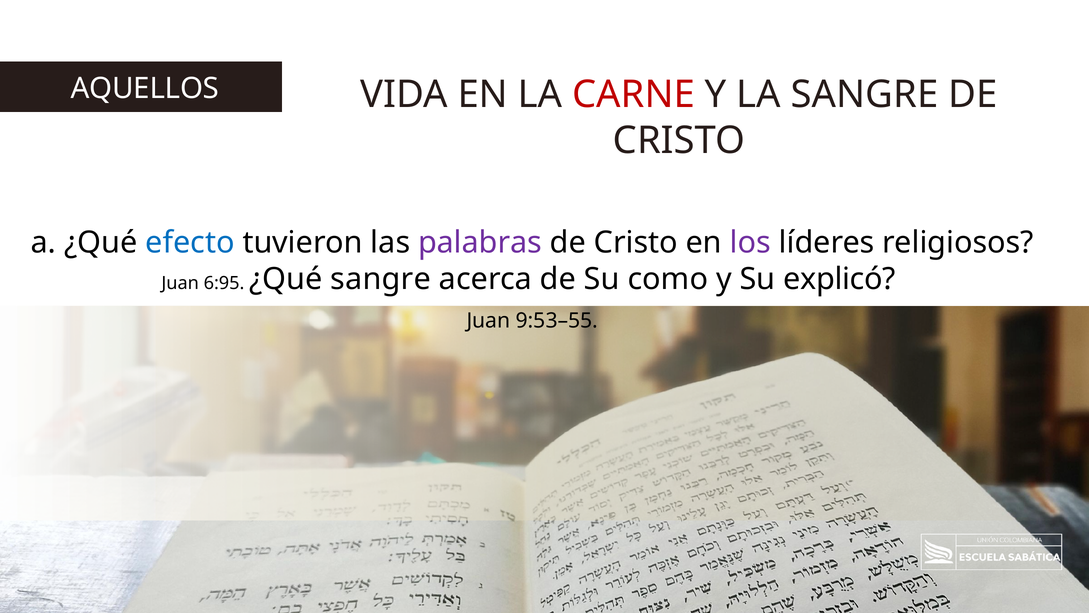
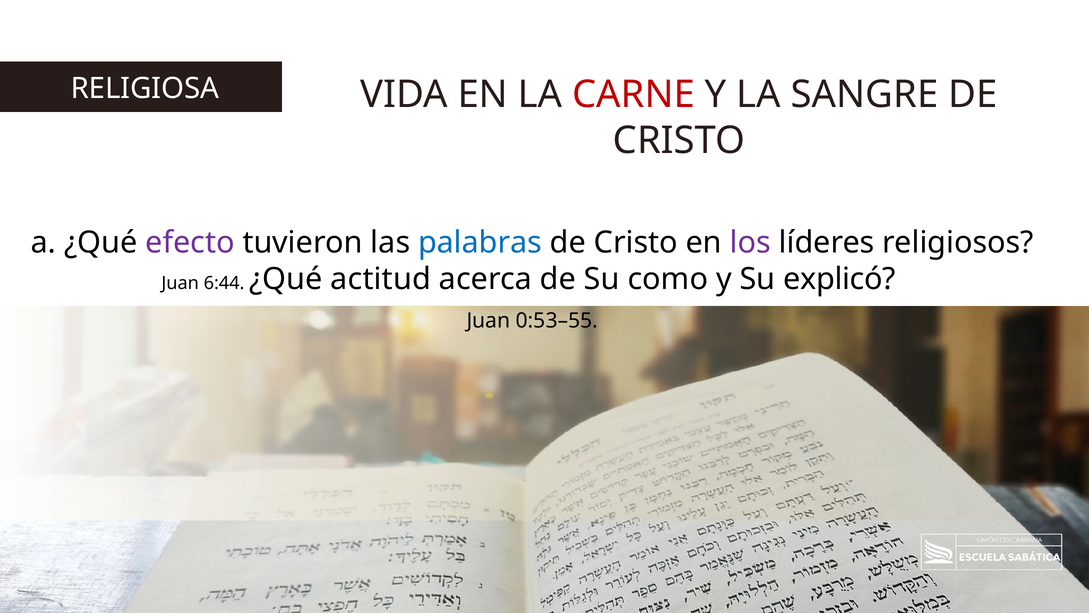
AQUELLOS: AQUELLOS -> RELIGIOSA
efecto colour: blue -> purple
palabras colour: purple -> blue
6:95: 6:95 -> 6:44
¿Qué sangre: sangre -> actitud
9:53–55: 9:53–55 -> 0:53–55
